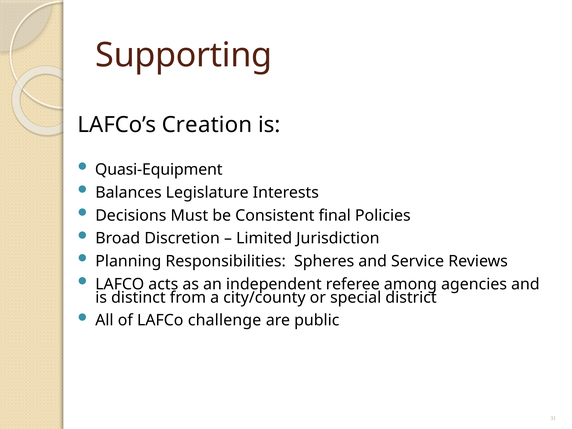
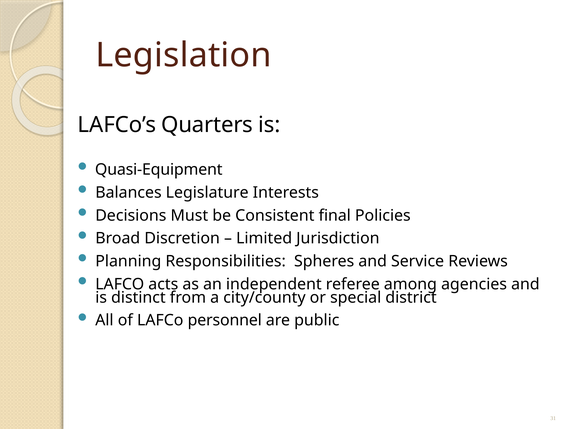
Supporting: Supporting -> Legislation
Creation: Creation -> Quarters
challenge: challenge -> personnel
